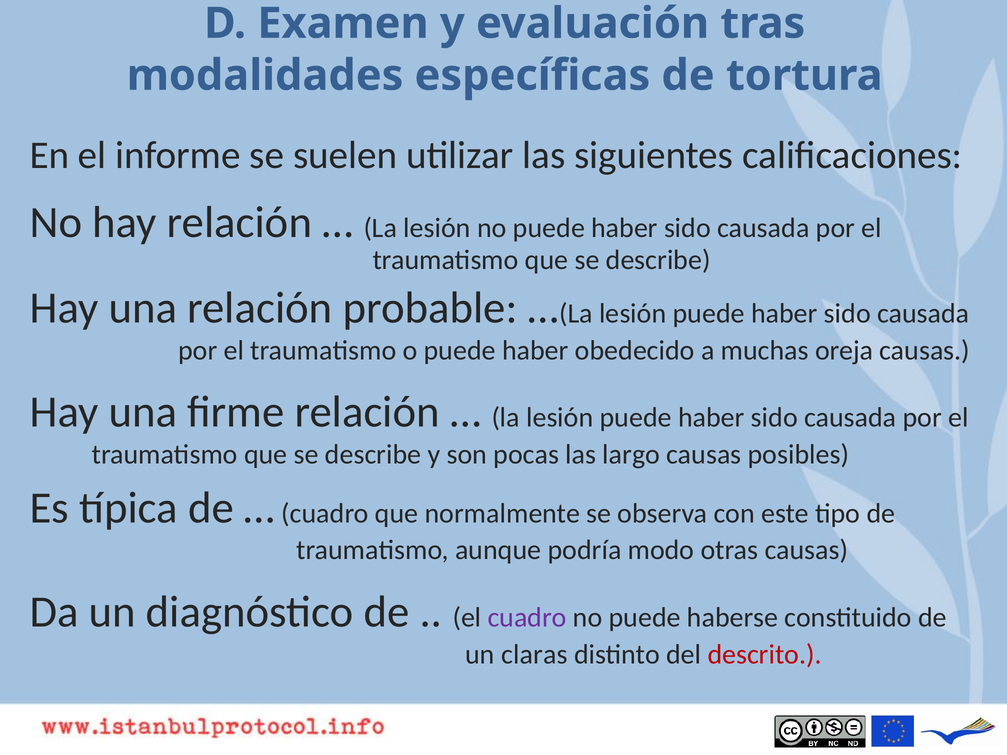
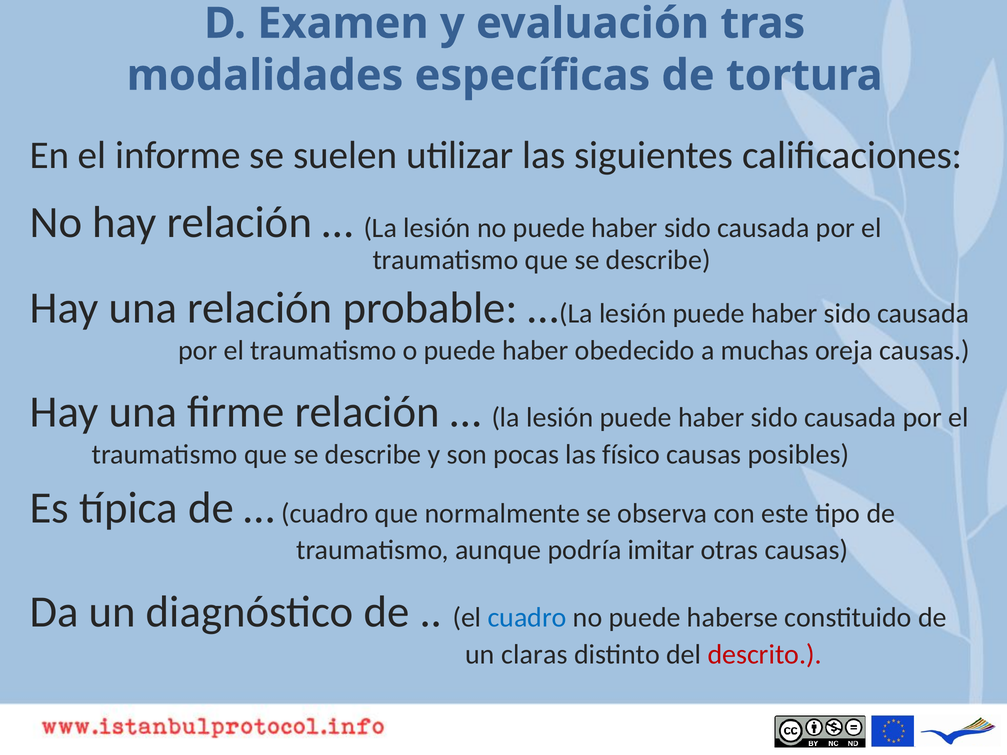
largo: largo -> físico
modo: modo -> imitar
cuadro at (527, 618) colour: purple -> blue
